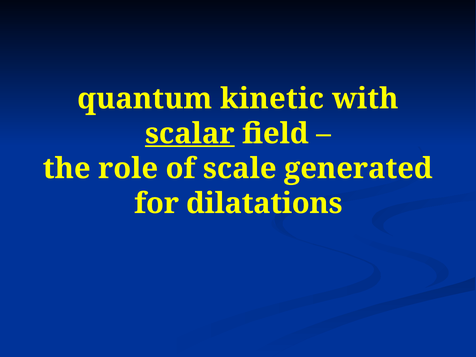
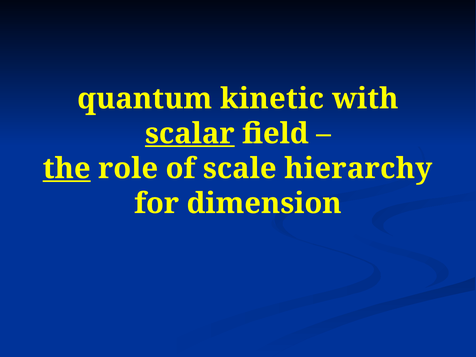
the underline: none -> present
generated: generated -> hierarchy
dilatations: dilatations -> dimension
